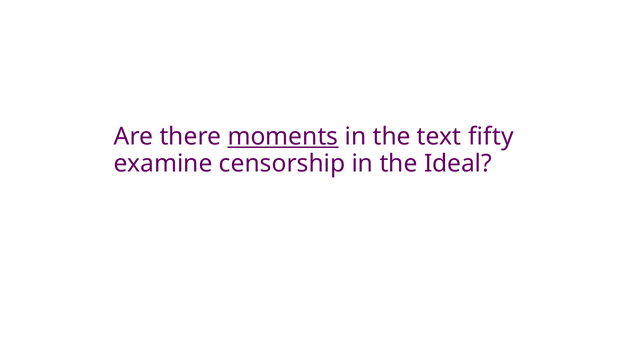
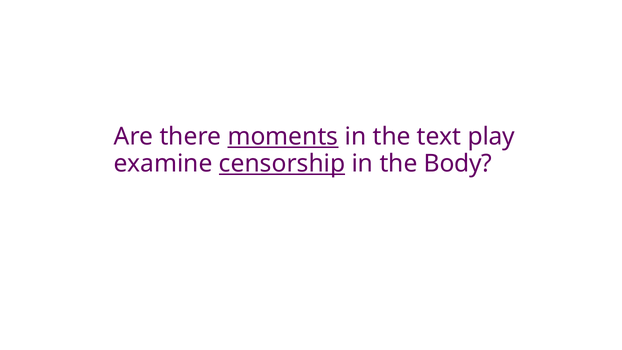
fifty: fifty -> play
censorship underline: none -> present
Ideal: Ideal -> Body
